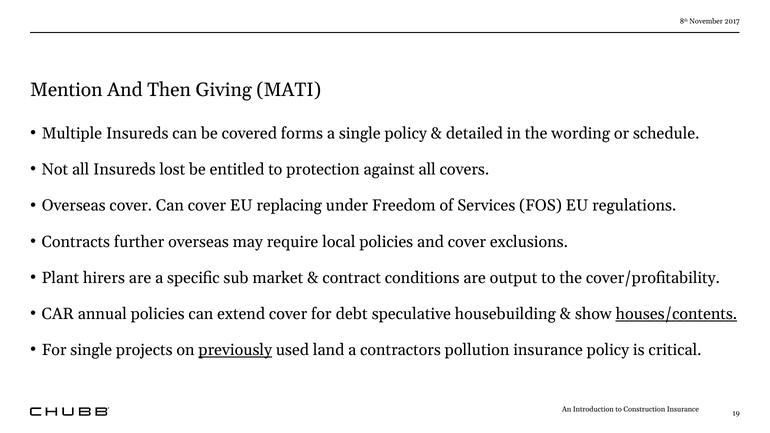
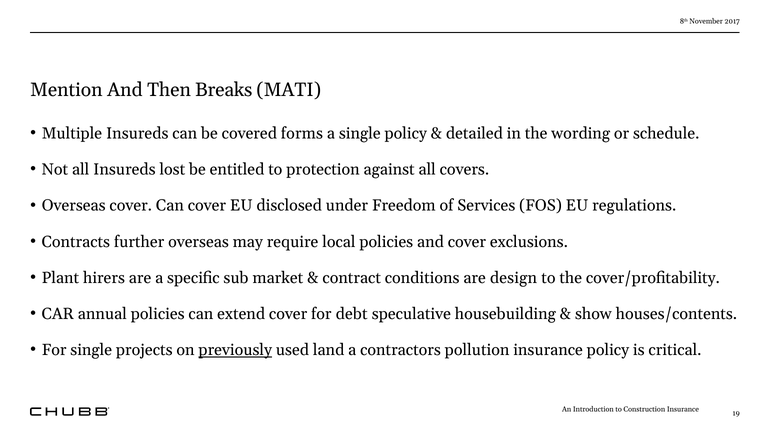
Giving: Giving -> Breaks
replacing: replacing -> disclosed
output: output -> design
houses/contents underline: present -> none
